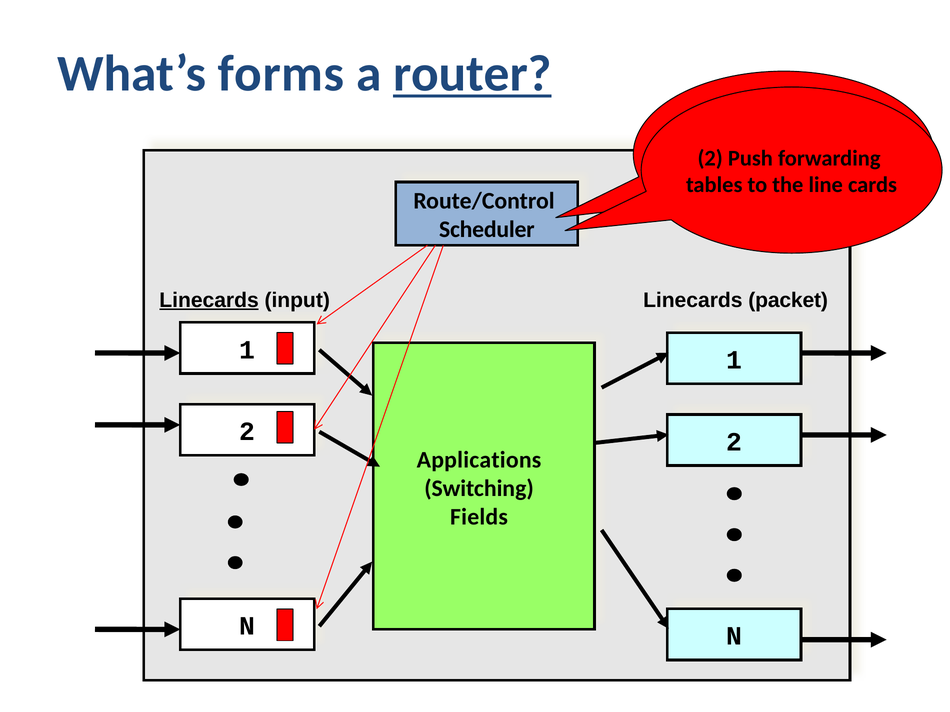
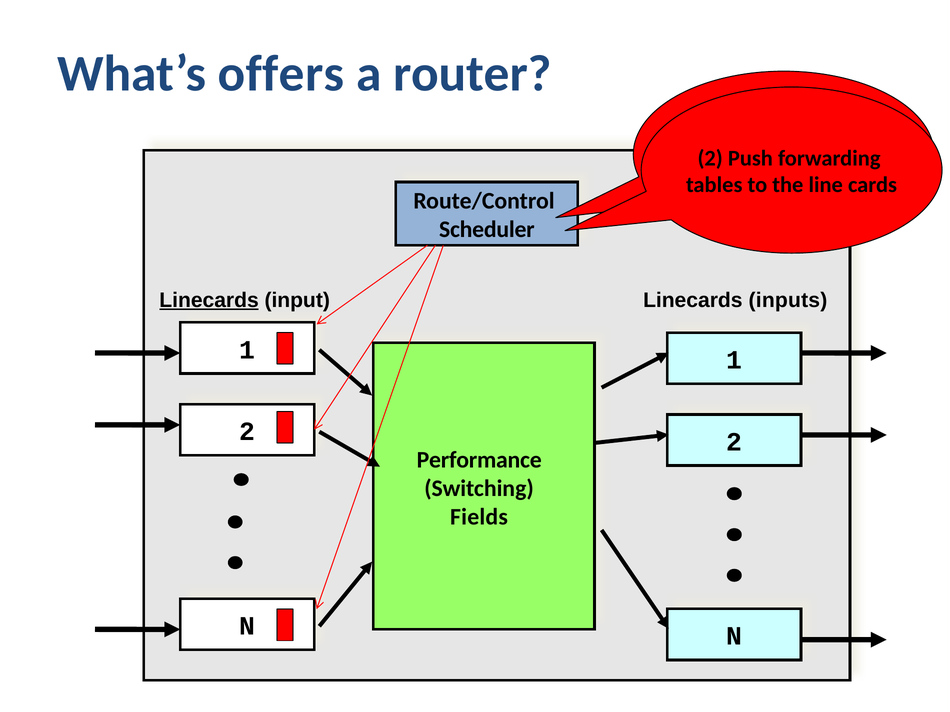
forms: forms -> offers
router underline: present -> none
packet: packet -> inputs
Applications: Applications -> Performance
